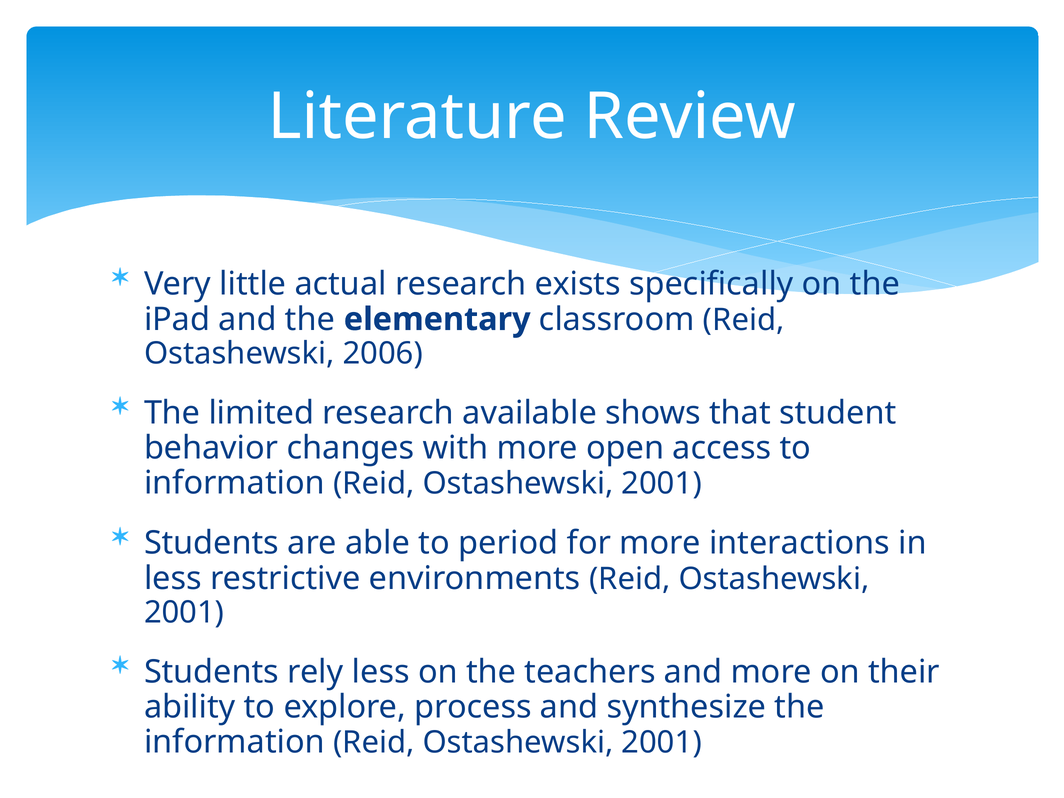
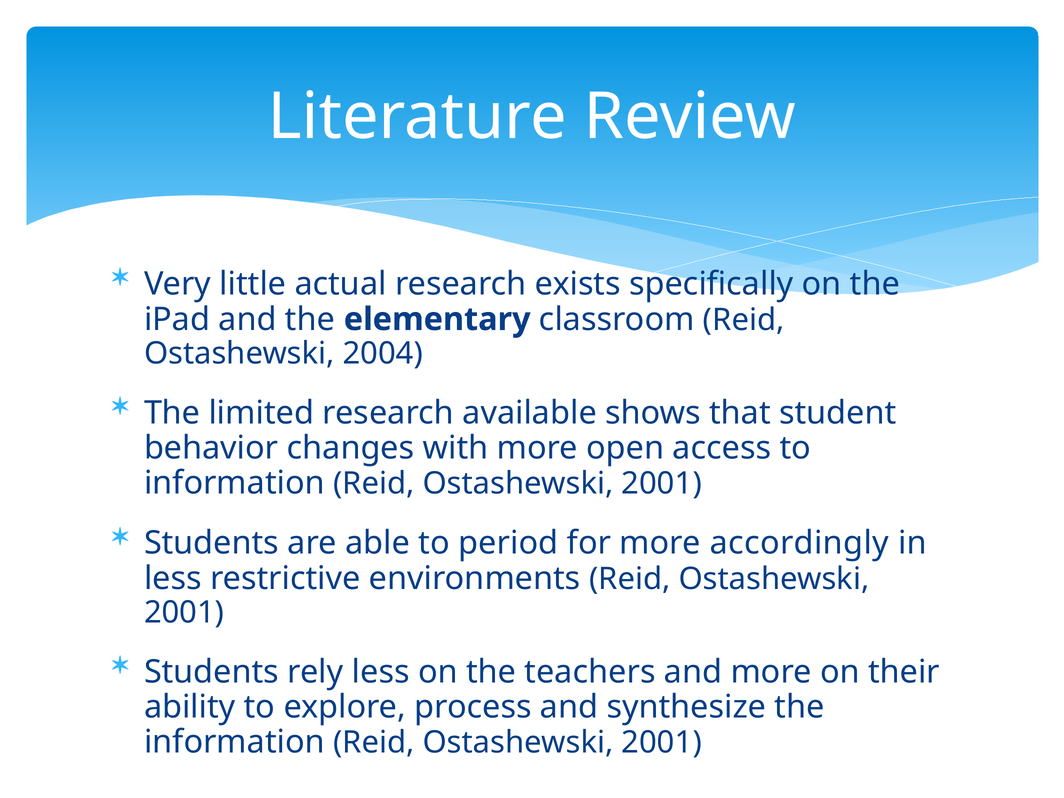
2006: 2006 -> 2004
interactions: interactions -> accordingly
